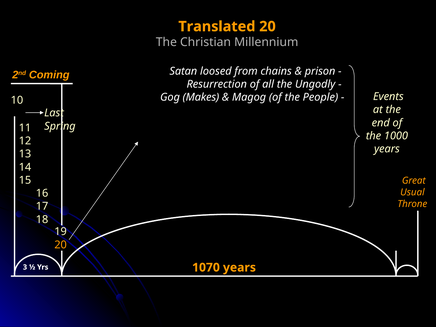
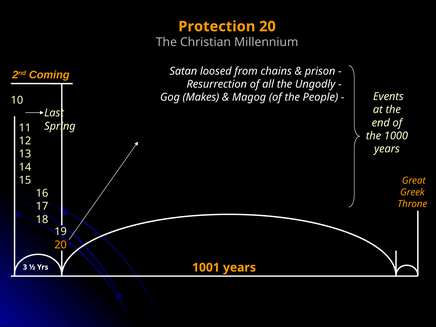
Translated: Translated -> Protection
Usual: Usual -> Greek
1070: 1070 -> 1001
